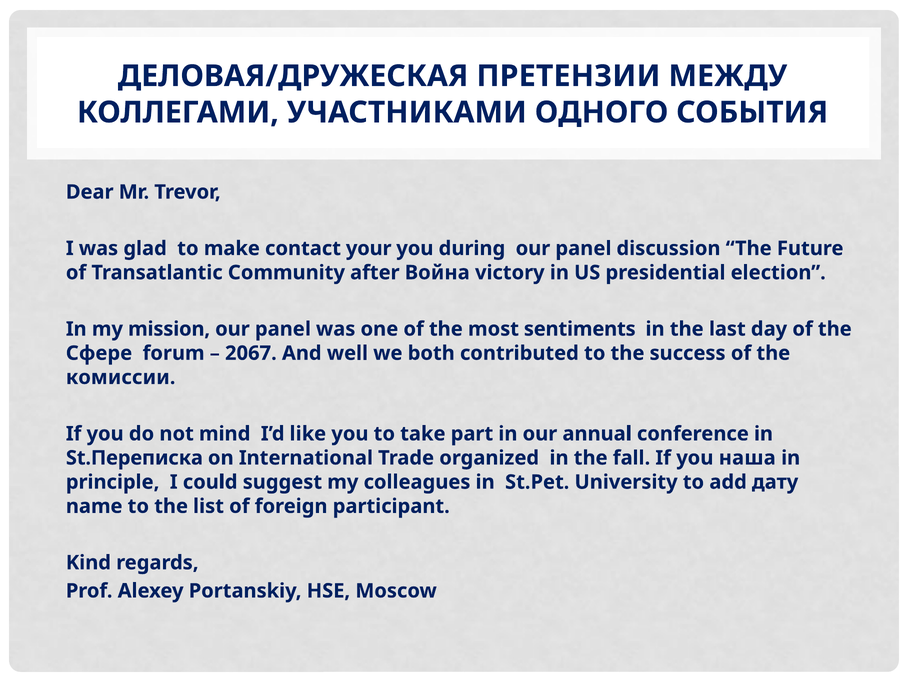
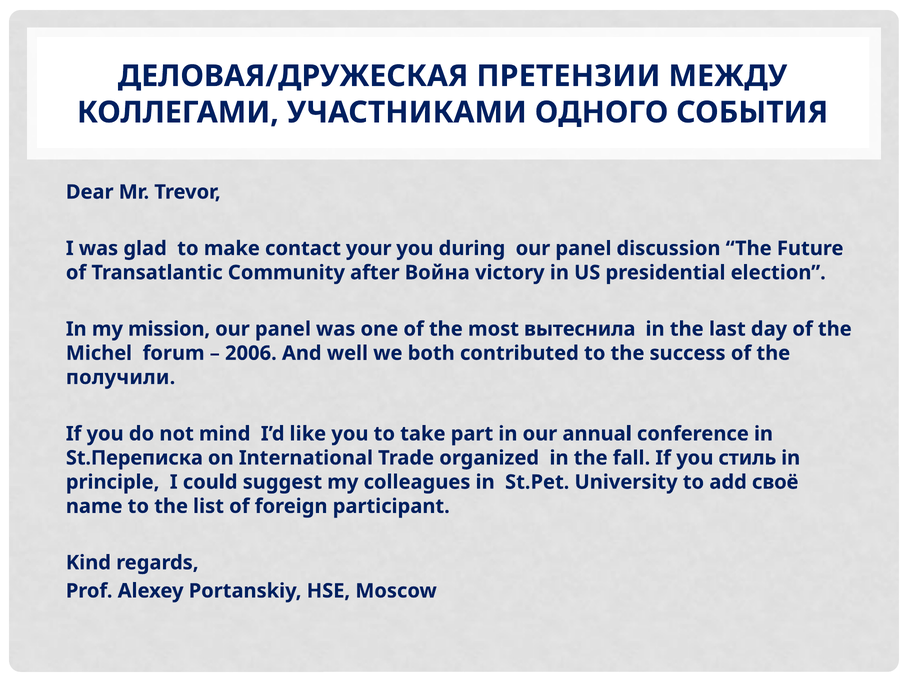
sentiments: sentiments -> вытеснила
Сфере: Сфере -> Michel
2067: 2067 -> 2006
комиссии: комиссии -> получили
наша: наша -> стиль
дату: дату -> своё
